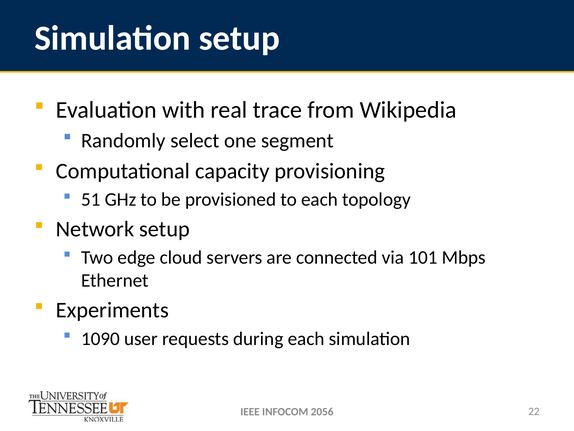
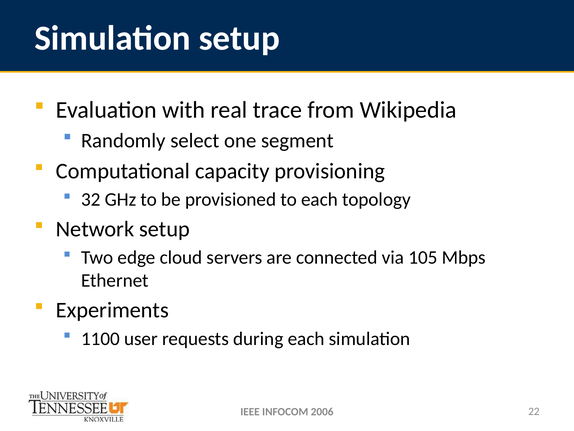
51: 51 -> 32
101: 101 -> 105
1090: 1090 -> 1100
2056: 2056 -> 2006
